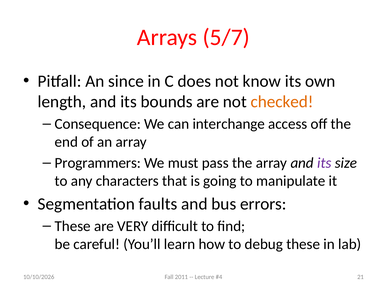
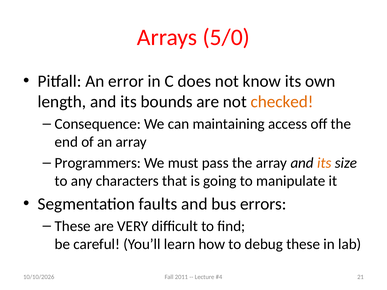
5/7: 5/7 -> 5/0
since: since -> error
interchange: interchange -> maintaining
its at (324, 163) colour: purple -> orange
